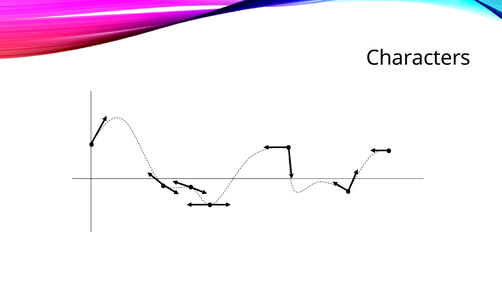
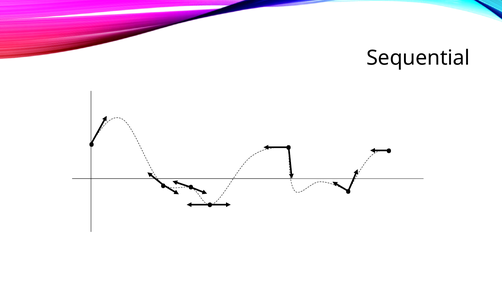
Characters: Characters -> Sequential
